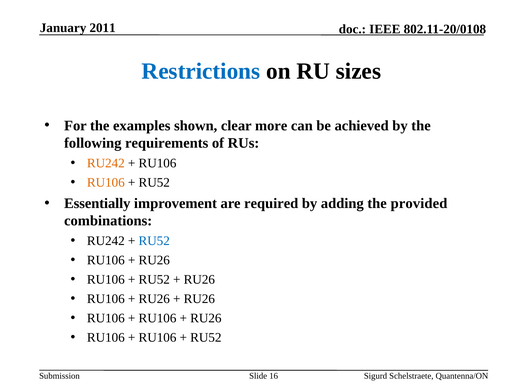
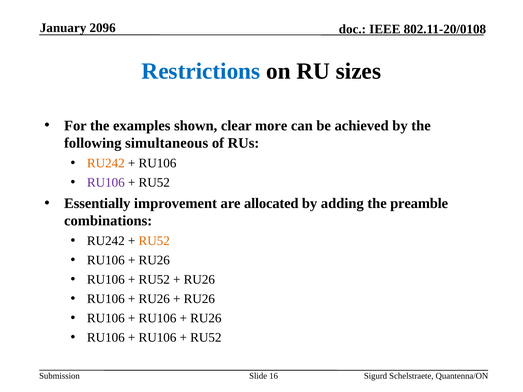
2011: 2011 -> 2096
requirements: requirements -> simultaneous
RU106 at (106, 183) colour: orange -> purple
required: required -> allocated
provided: provided -> preamble
RU52 at (154, 241) colour: blue -> orange
